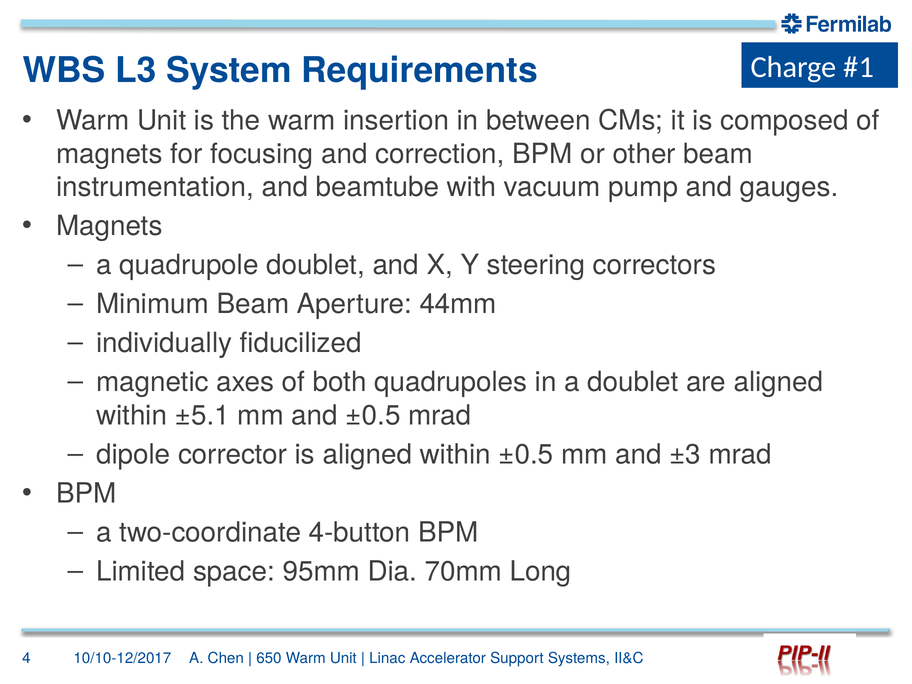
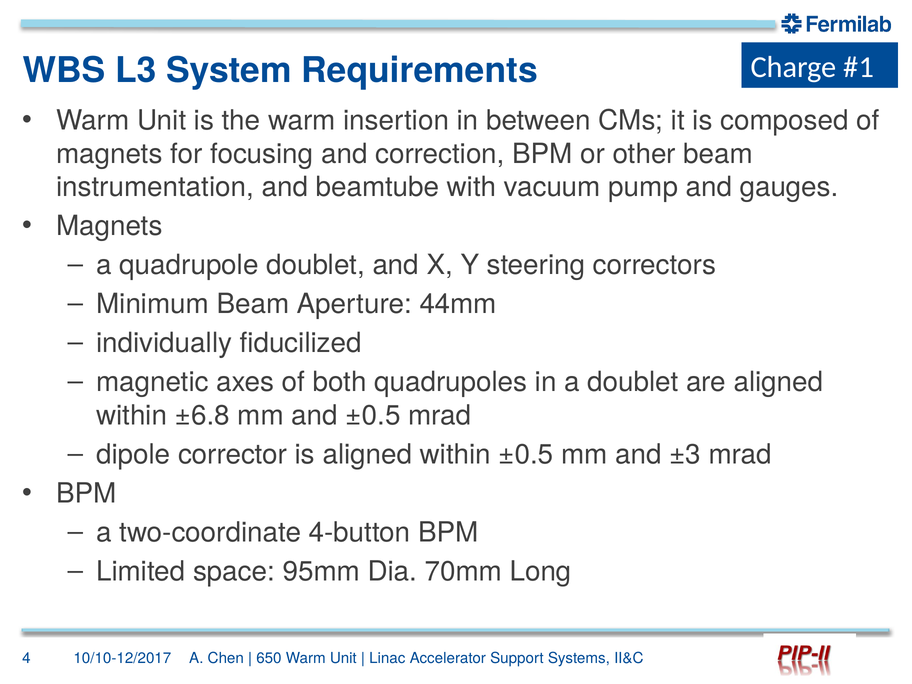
±5.1: ±5.1 -> ±6.8
